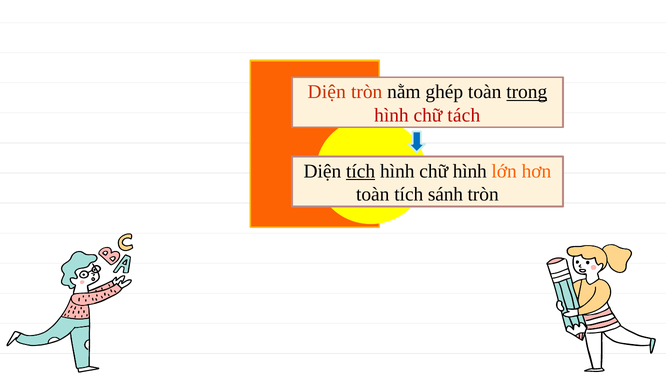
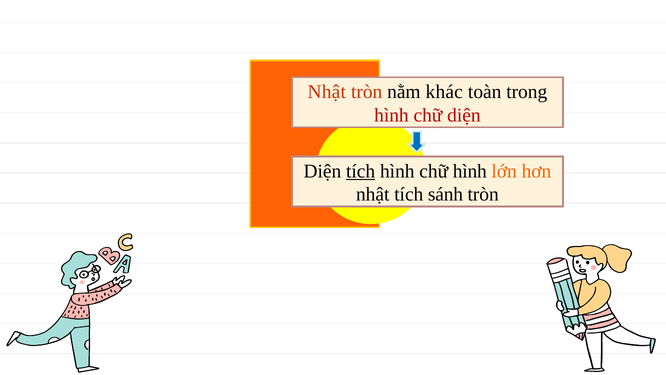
Diện at (327, 92): Diện -> Nhật
ghép: ghép -> khác
trong underline: present -> none
chữ tách: tách -> diện
toàn at (373, 194): toàn -> nhật
